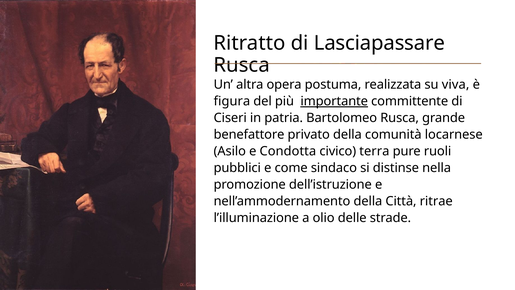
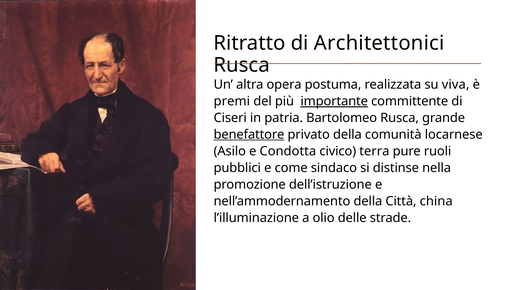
Lasciapassare: Lasciapassare -> Architettonici
figura: figura -> premi
benefattore underline: none -> present
ritrae: ritrae -> china
